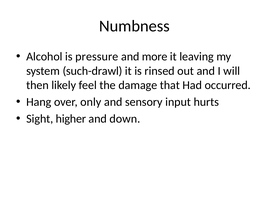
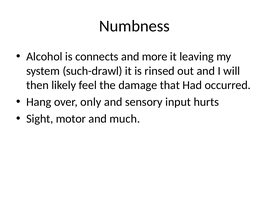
pressure: pressure -> connects
higher: higher -> motor
down: down -> much
